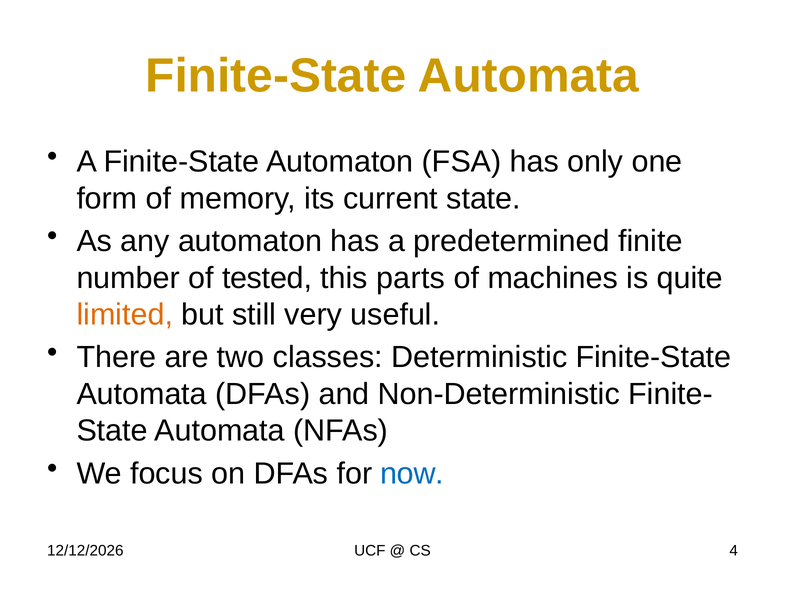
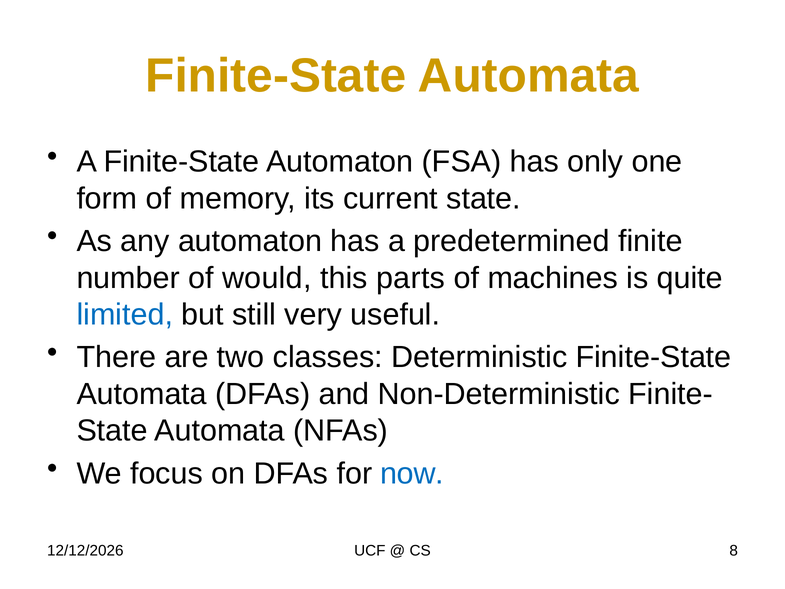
tested: tested -> would
limited colour: orange -> blue
4: 4 -> 8
